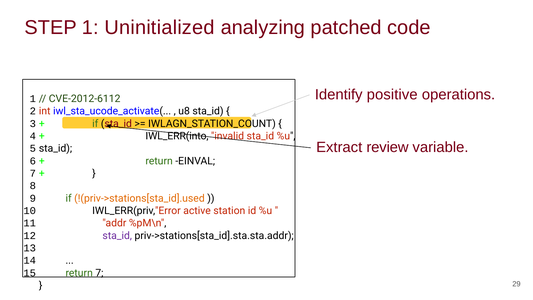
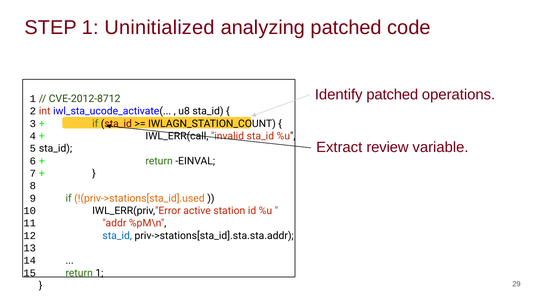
Identify positive: positive -> patched
CVE-2012-6112: CVE-2012-6112 -> CVE-2012-8712
IWL_ERR(into: IWL_ERR(into -> IWL_ERR(call
sta_id at (117, 236) colour: purple -> blue
return 7: 7 -> 1
